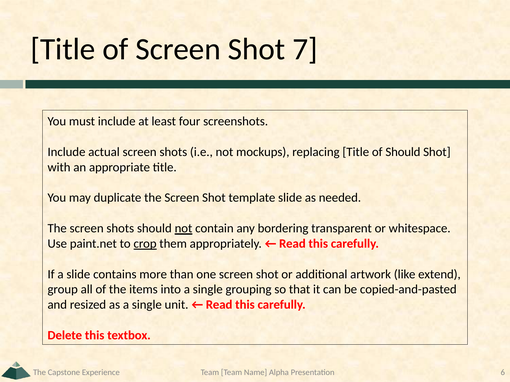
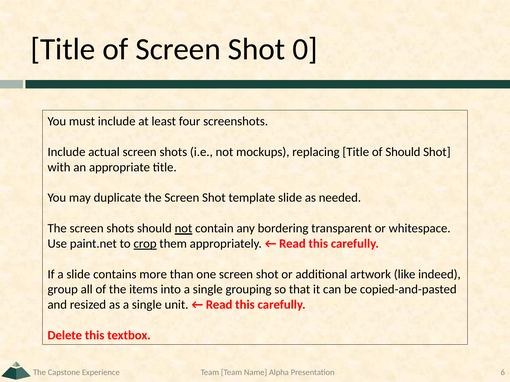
7: 7 -> 0
extend: extend -> indeed
